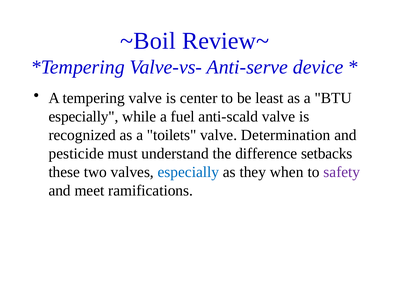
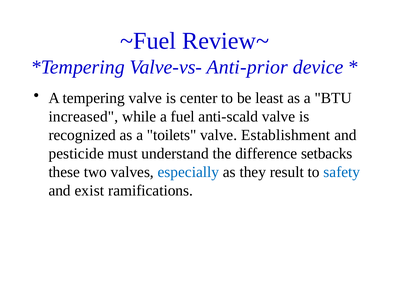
~Boil: ~Boil -> ~Fuel
Anti-serve: Anti-serve -> Anti-prior
especially at (83, 117): especially -> increased
Determination: Determination -> Establishment
when: when -> result
safety colour: purple -> blue
meet: meet -> exist
